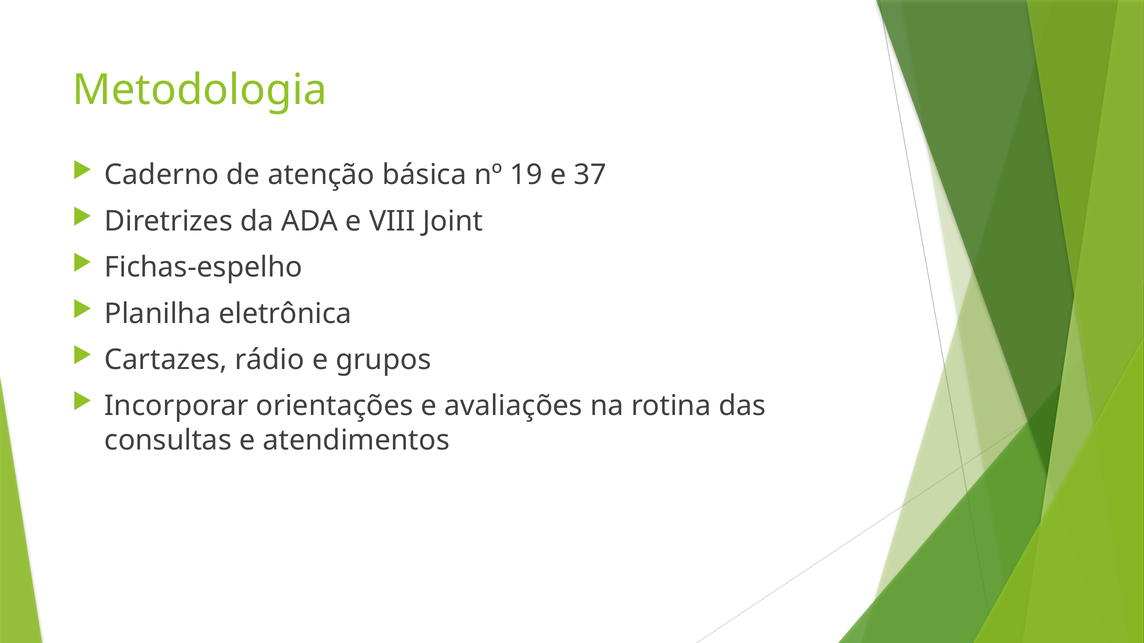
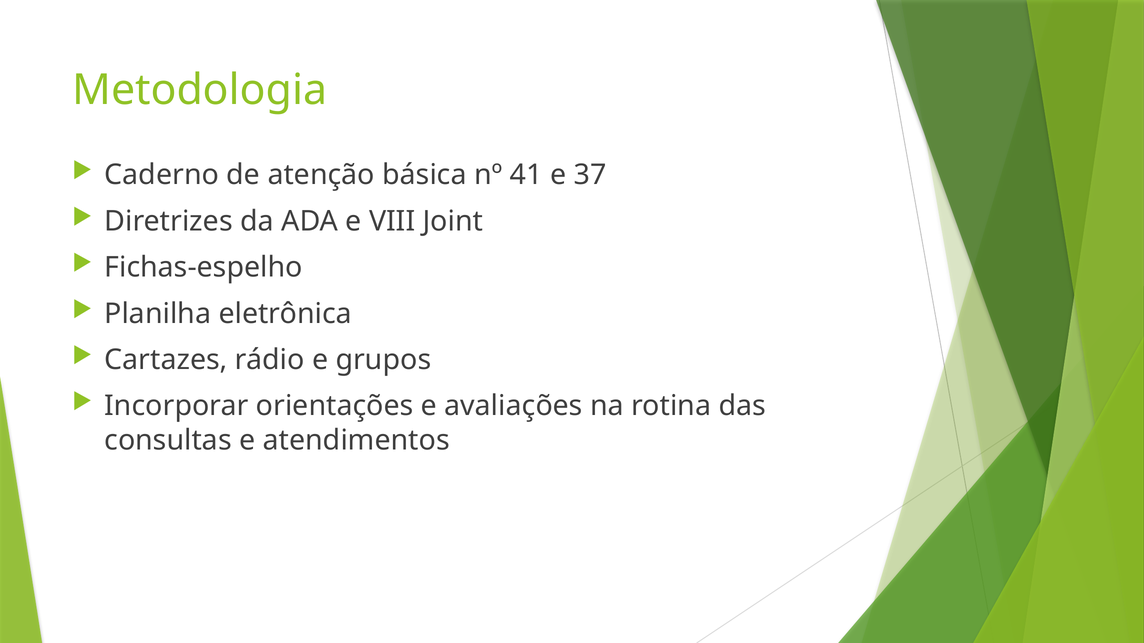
19: 19 -> 41
